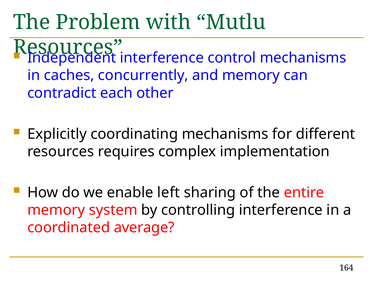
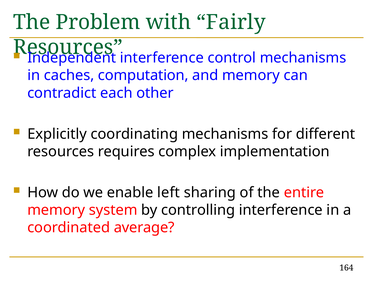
Mutlu: Mutlu -> Fairly
concurrently: concurrently -> computation
